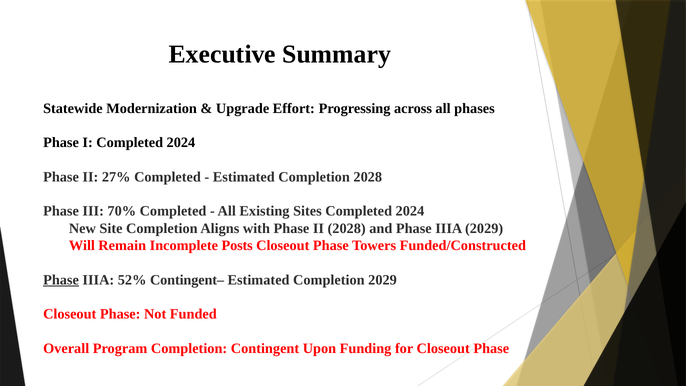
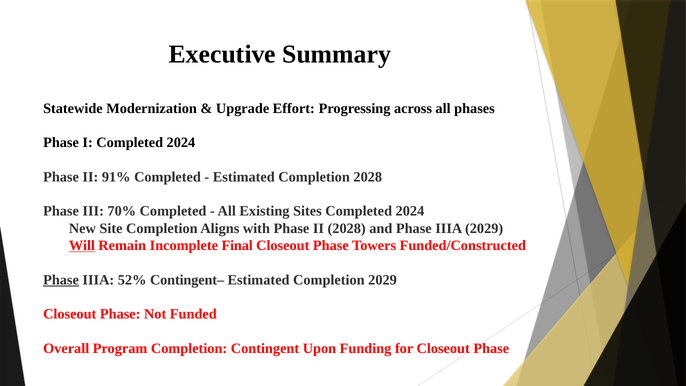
27%: 27% -> 91%
Will underline: none -> present
Posts: Posts -> Final
